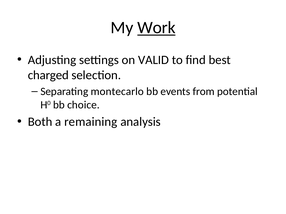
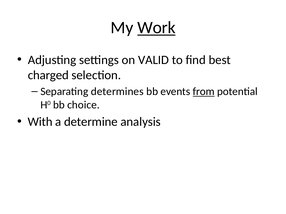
montecarlo: montecarlo -> determines
from underline: none -> present
Both: Both -> With
remaining: remaining -> determine
